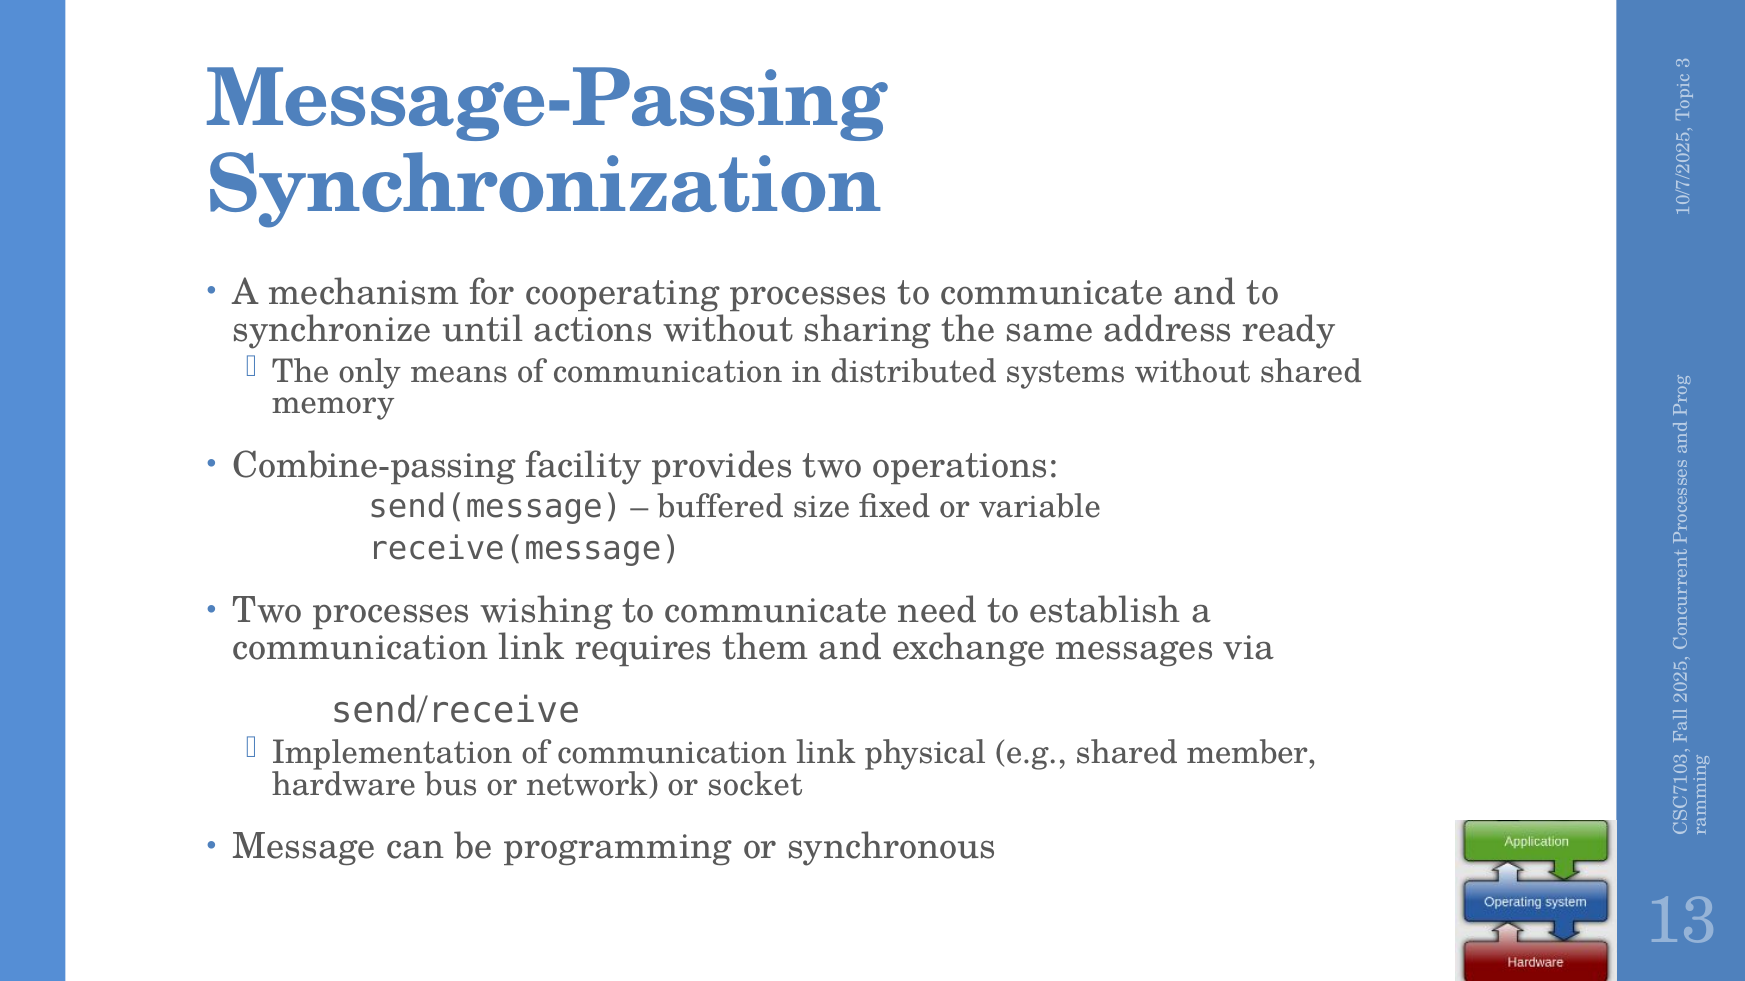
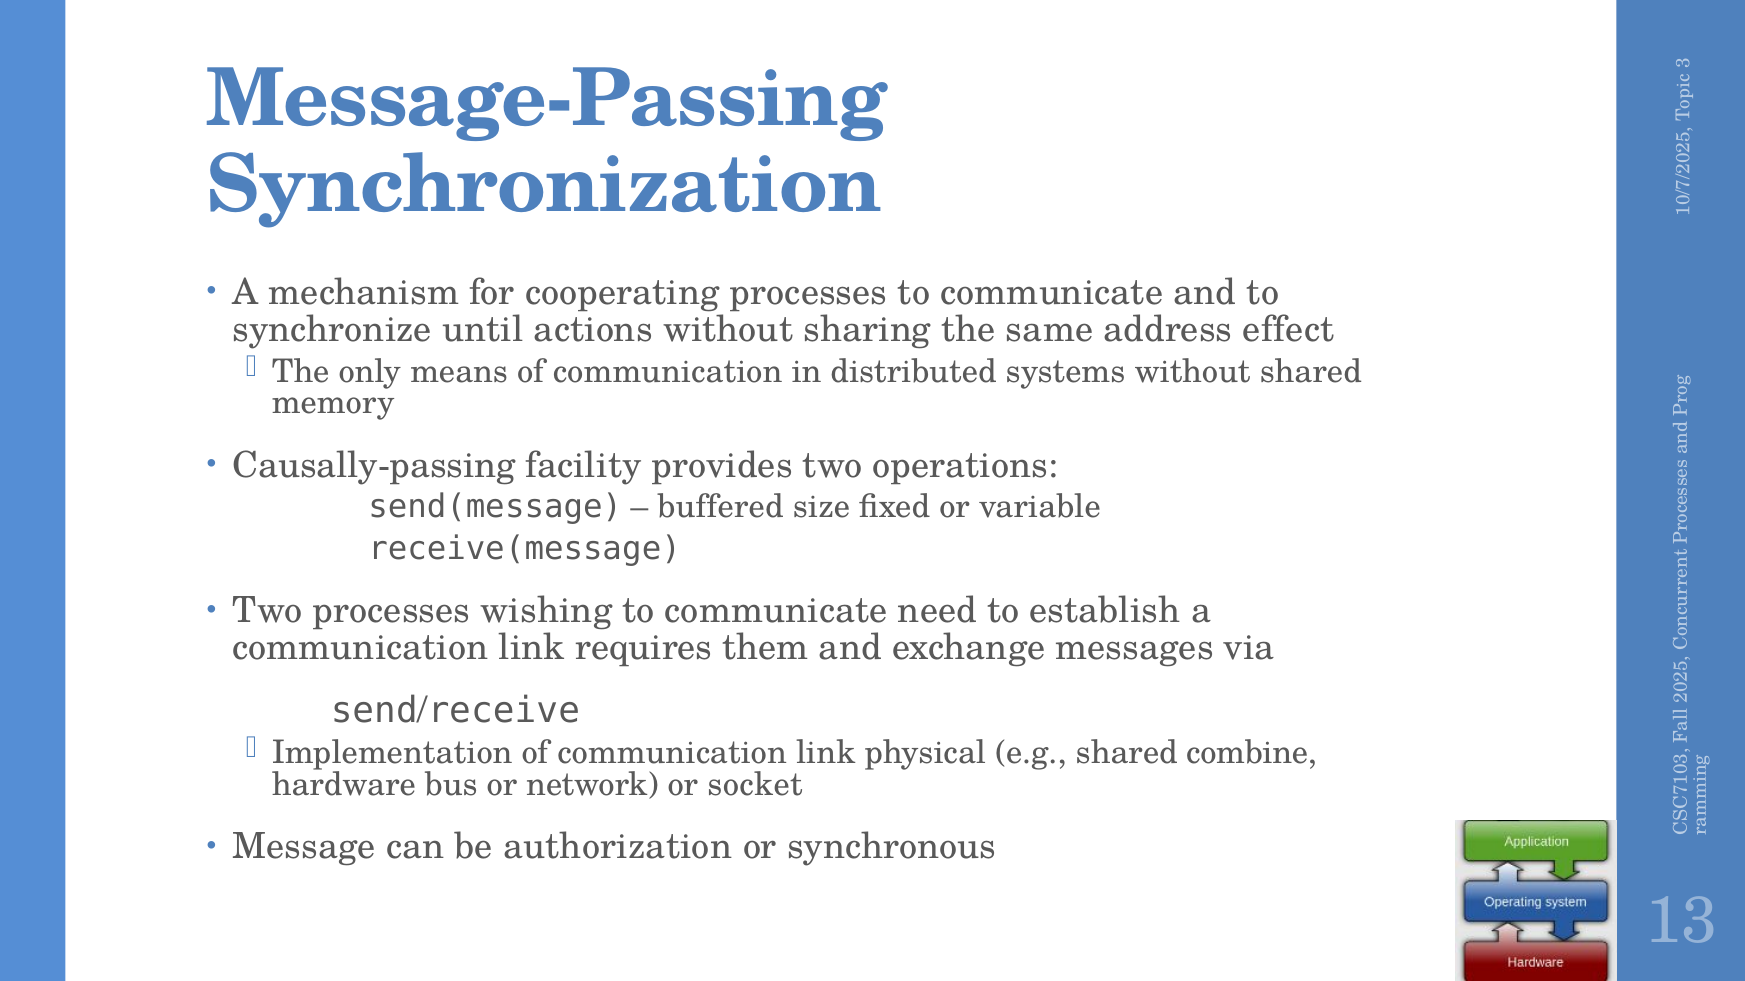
ready: ready -> effect
Combine-passing: Combine-passing -> Causally-passing
member: member -> combine
programming: programming -> authorization
